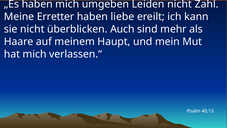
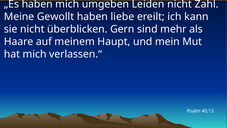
Erretter: Erretter -> Gewollt
Auch: Auch -> Gern
